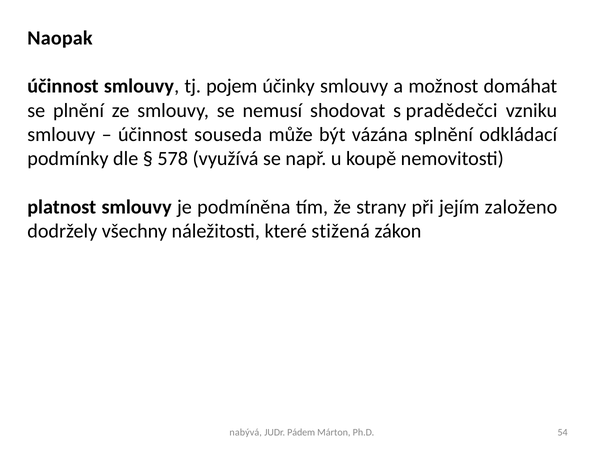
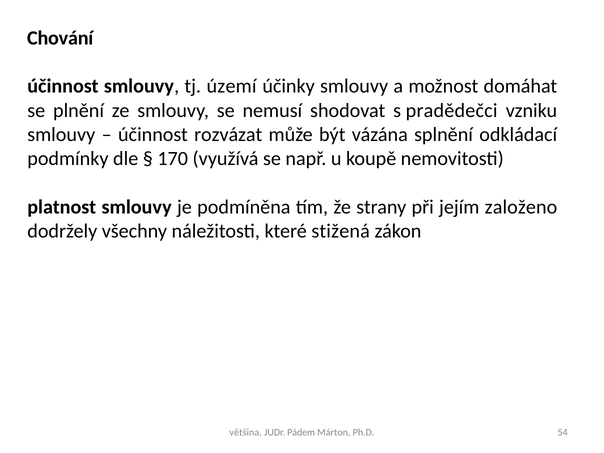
Naopak: Naopak -> Chování
pojem: pojem -> území
souseda: souseda -> rozvázat
578: 578 -> 170
nabývá: nabývá -> většina
